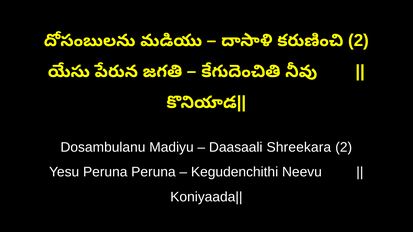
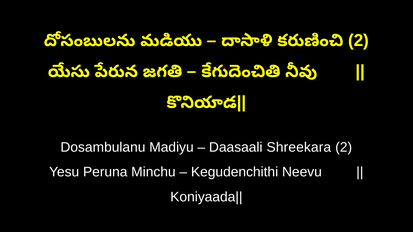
Peruna Peruna: Peruna -> Minchu
